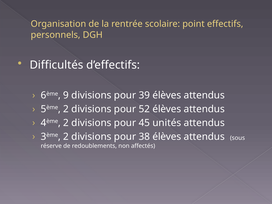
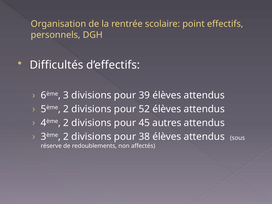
9: 9 -> 3
unités: unités -> autres
